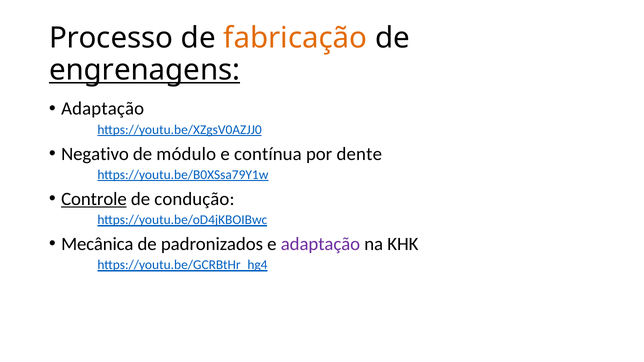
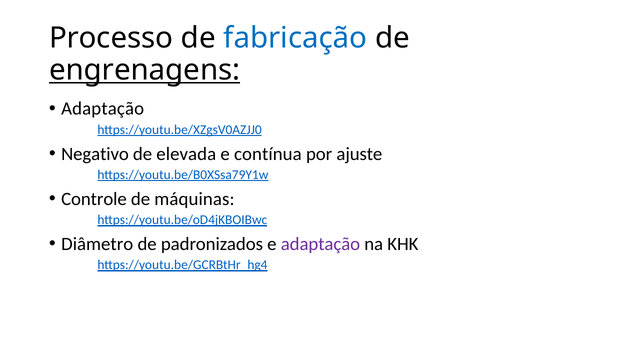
fabricação colour: orange -> blue
módulo: módulo -> elevada
dente: dente -> ajuste
Controle underline: present -> none
condução: condução -> máquinas
Mecânica: Mecânica -> Diâmetro
